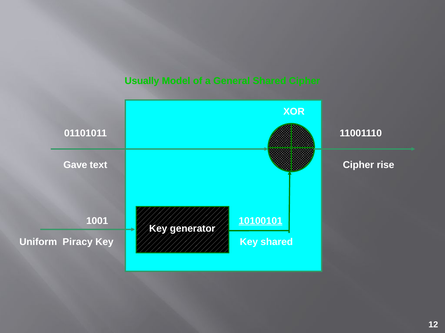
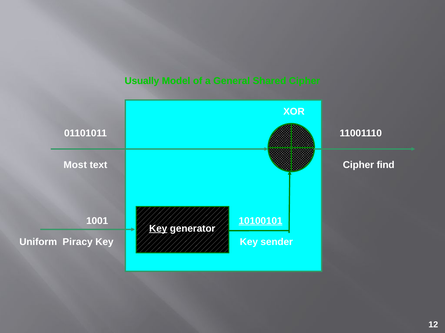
Gave: Gave -> Most
rise: rise -> find
Key at (158, 229) underline: none -> present
Key shared: shared -> sender
